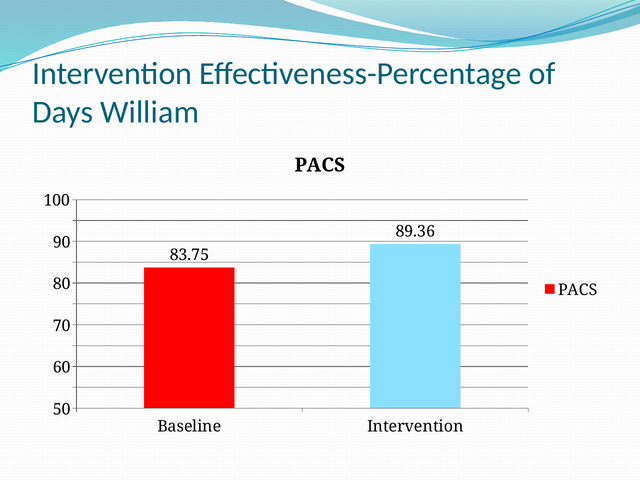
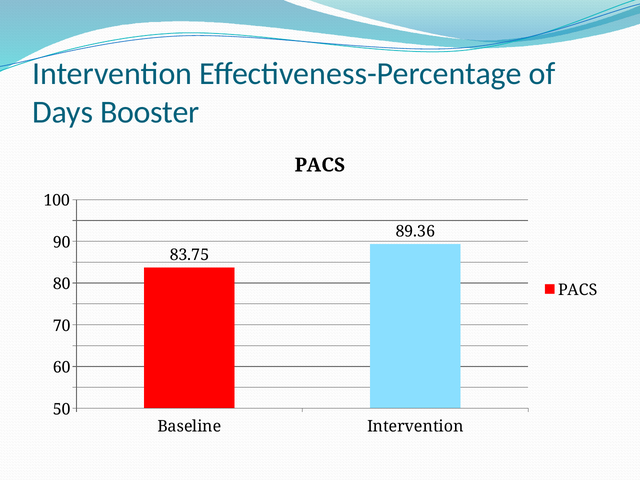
William: William -> Booster
